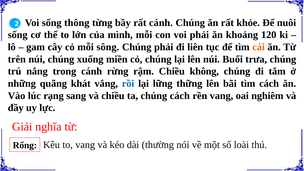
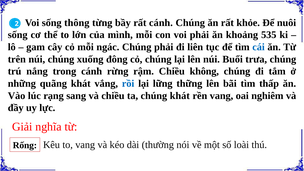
120: 120 -> 535
sông: sông -> ngác
cái colour: orange -> blue
miền: miền -> đông
tìm cách: cách -> thấp
chúng cách: cách -> khát
